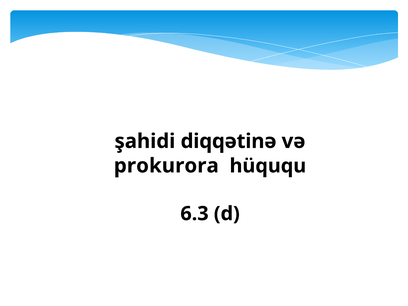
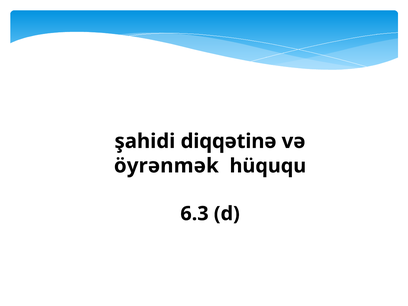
prokurora: prokurora -> öyrənmək
